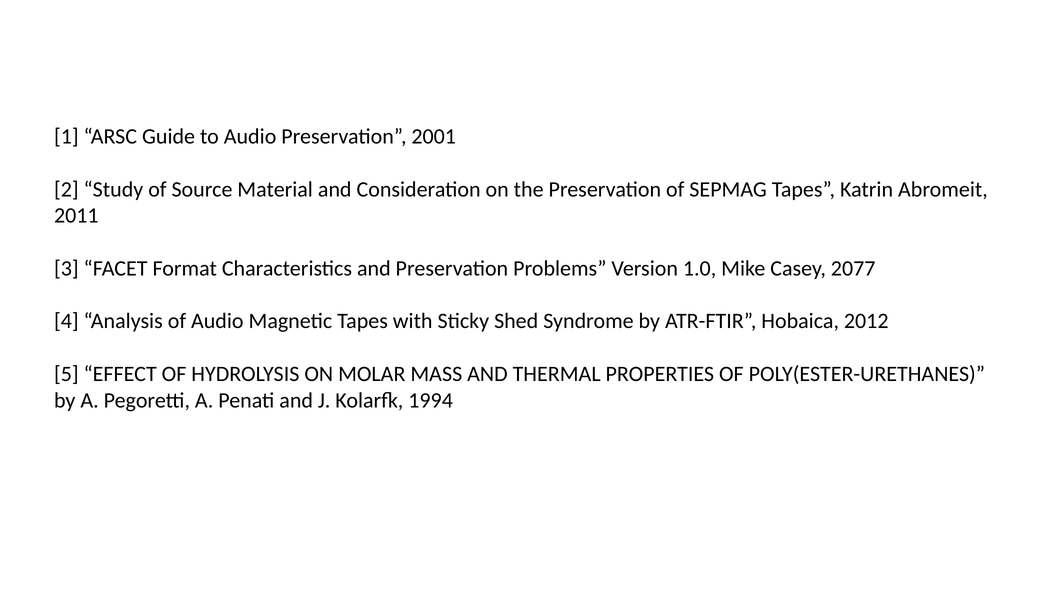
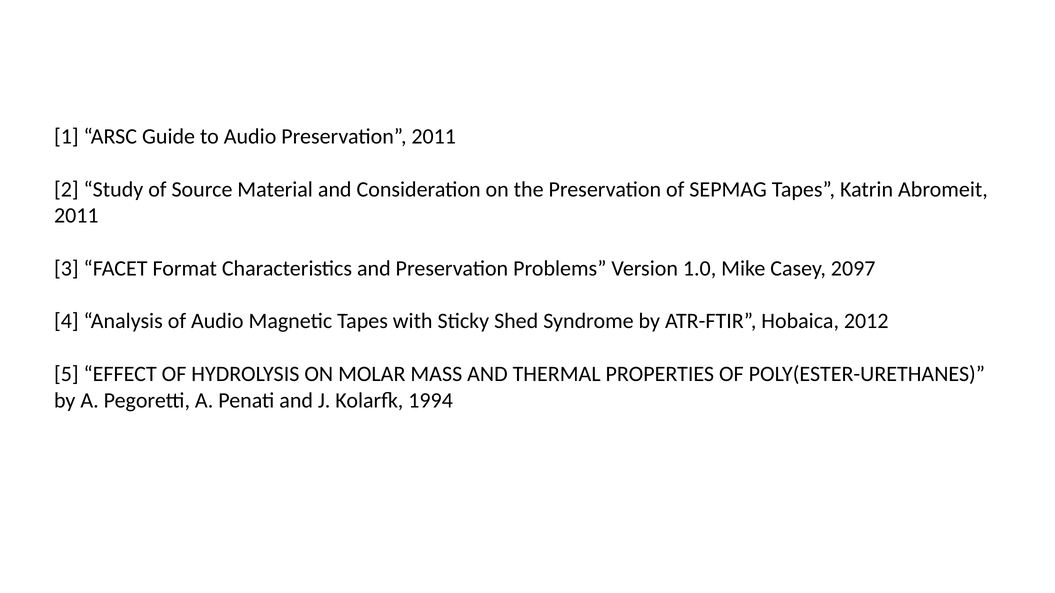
Preservation 2001: 2001 -> 2011
2077: 2077 -> 2097
